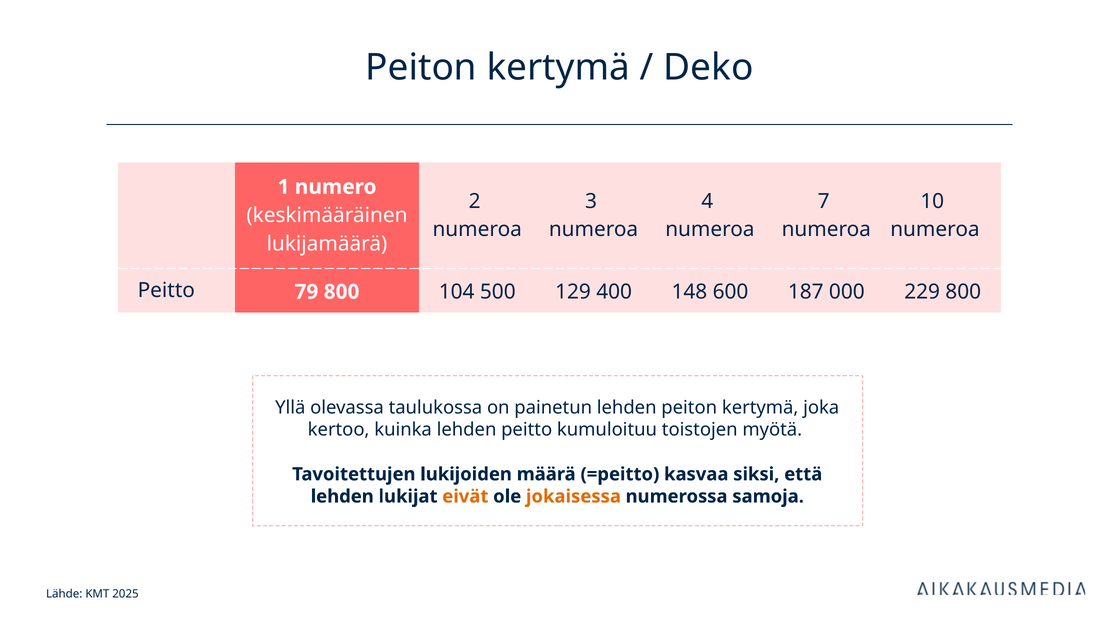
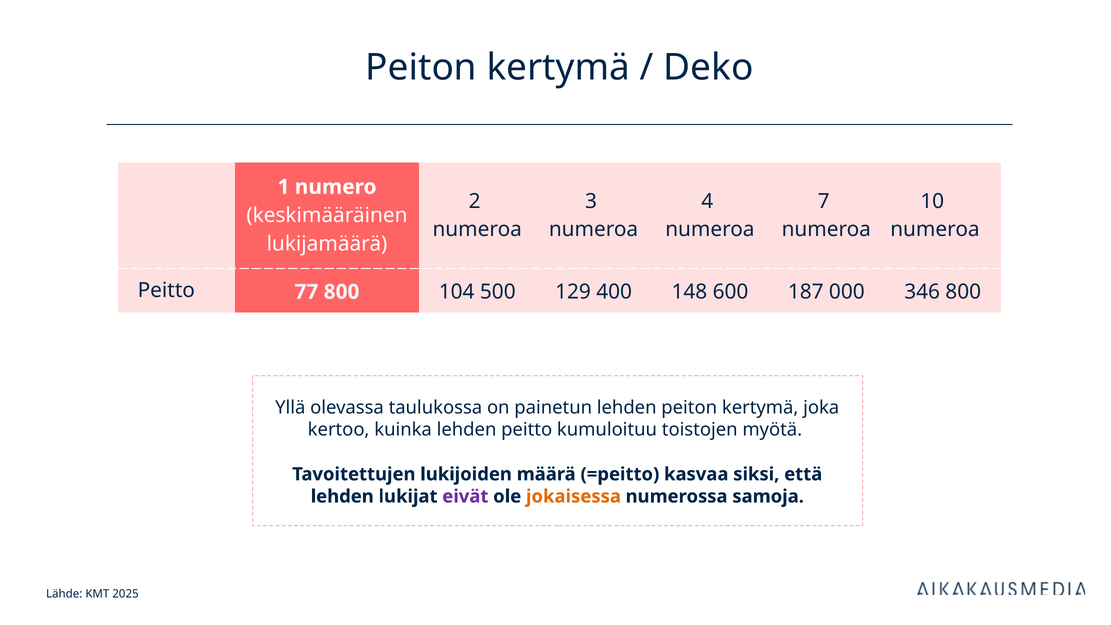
79: 79 -> 77
229: 229 -> 346
eivät colour: orange -> purple
